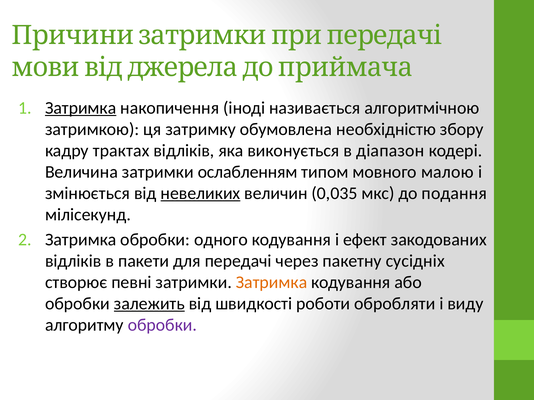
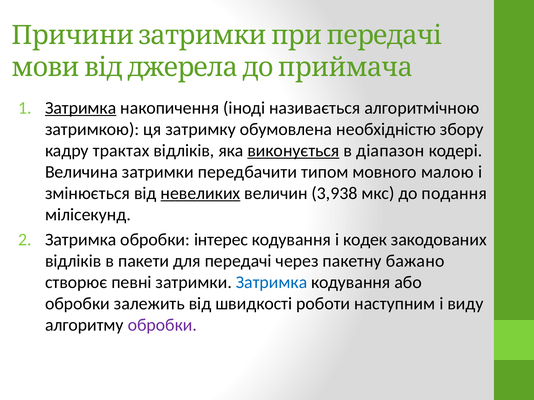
виконується underline: none -> present
ослабленням: ослабленням -> передбачити
0,035: 0,035 -> 3,938
одного: одного -> інтерес
ефект: ефект -> кодек
сусідніх: сусідніх -> бажано
Затримка at (272, 282) colour: orange -> blue
залежить underline: present -> none
обробляти: обробляти -> наступним
